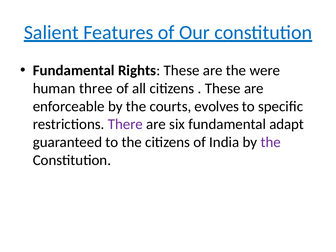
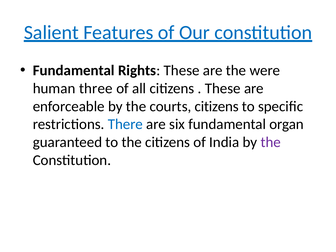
courts evolves: evolves -> citizens
There colour: purple -> blue
adapt: adapt -> organ
